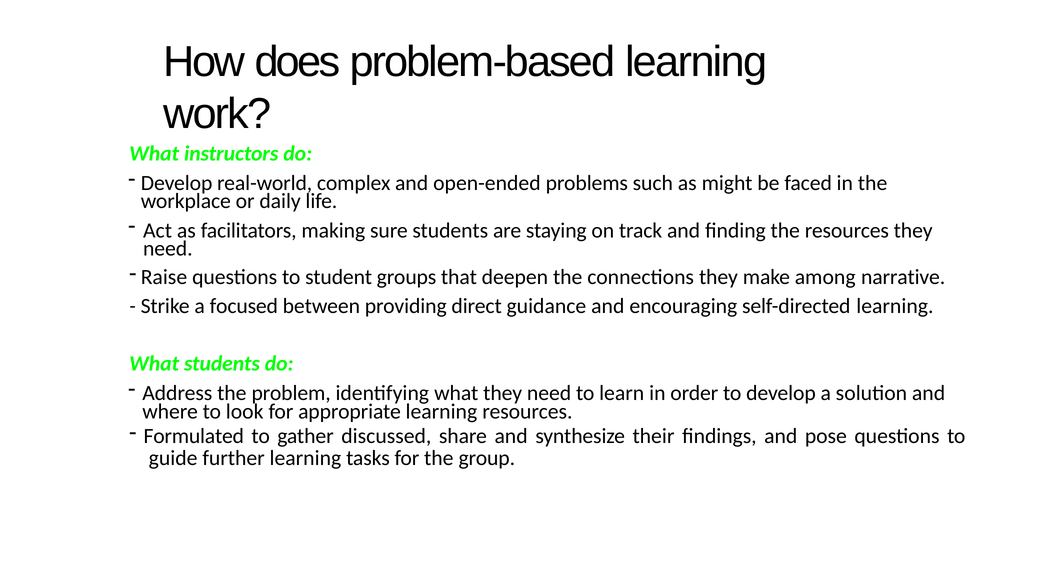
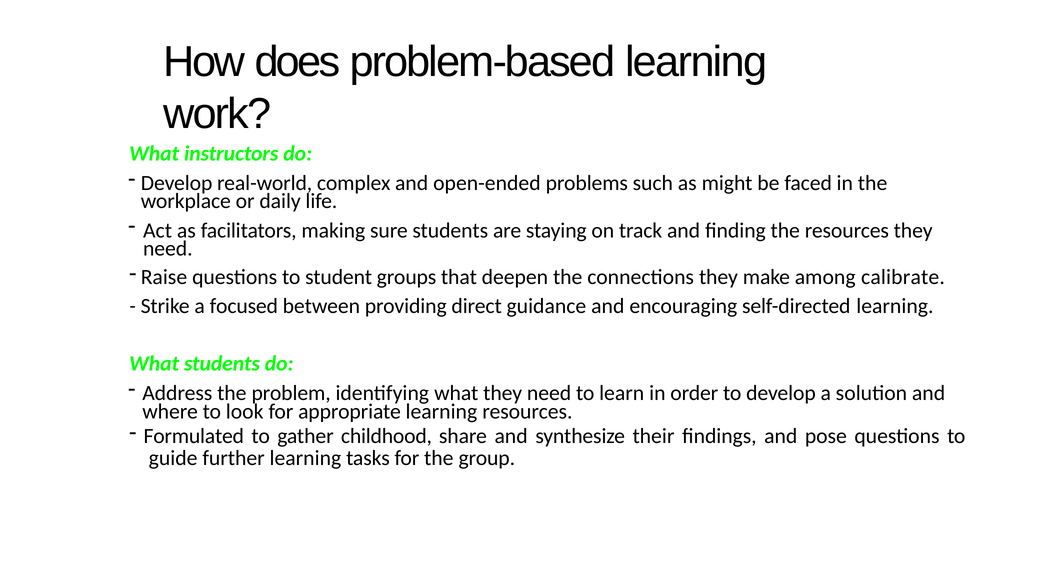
narrative: narrative -> calibrate
discussed: discussed -> childhood
